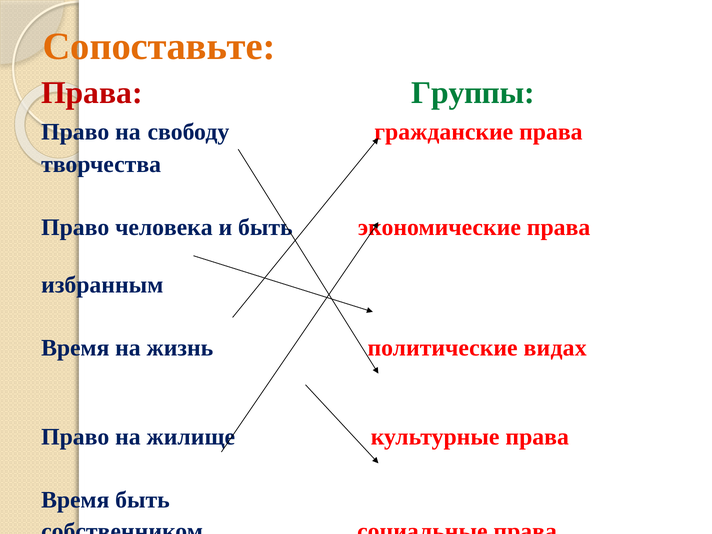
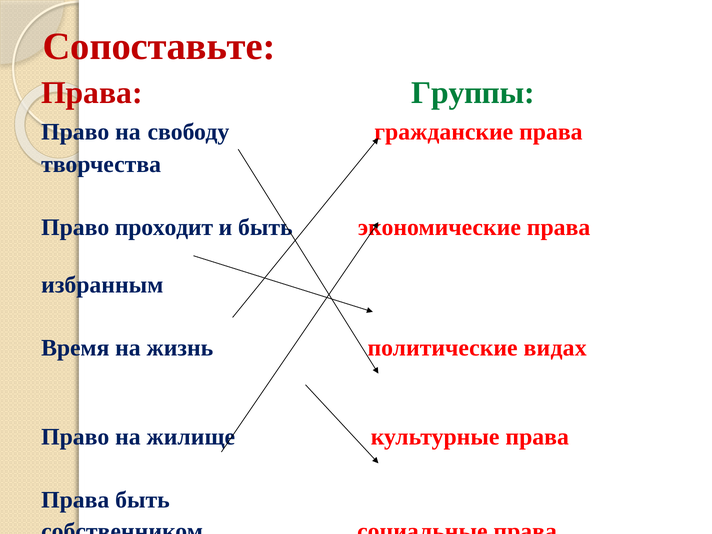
Сопоставьте colour: orange -> red
человека: человека -> проходит
Время at (75, 500): Время -> Права
